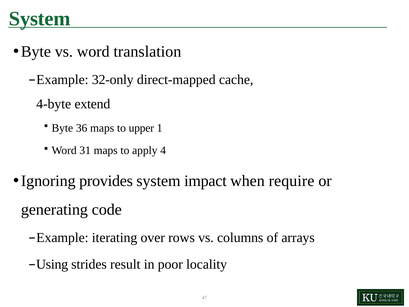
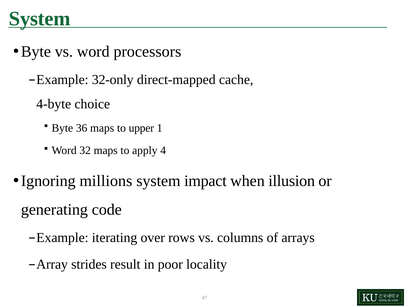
translation: translation -> processors
extend: extend -> choice
31: 31 -> 32
provides: provides -> millions
require: require -> illusion
Using: Using -> Array
